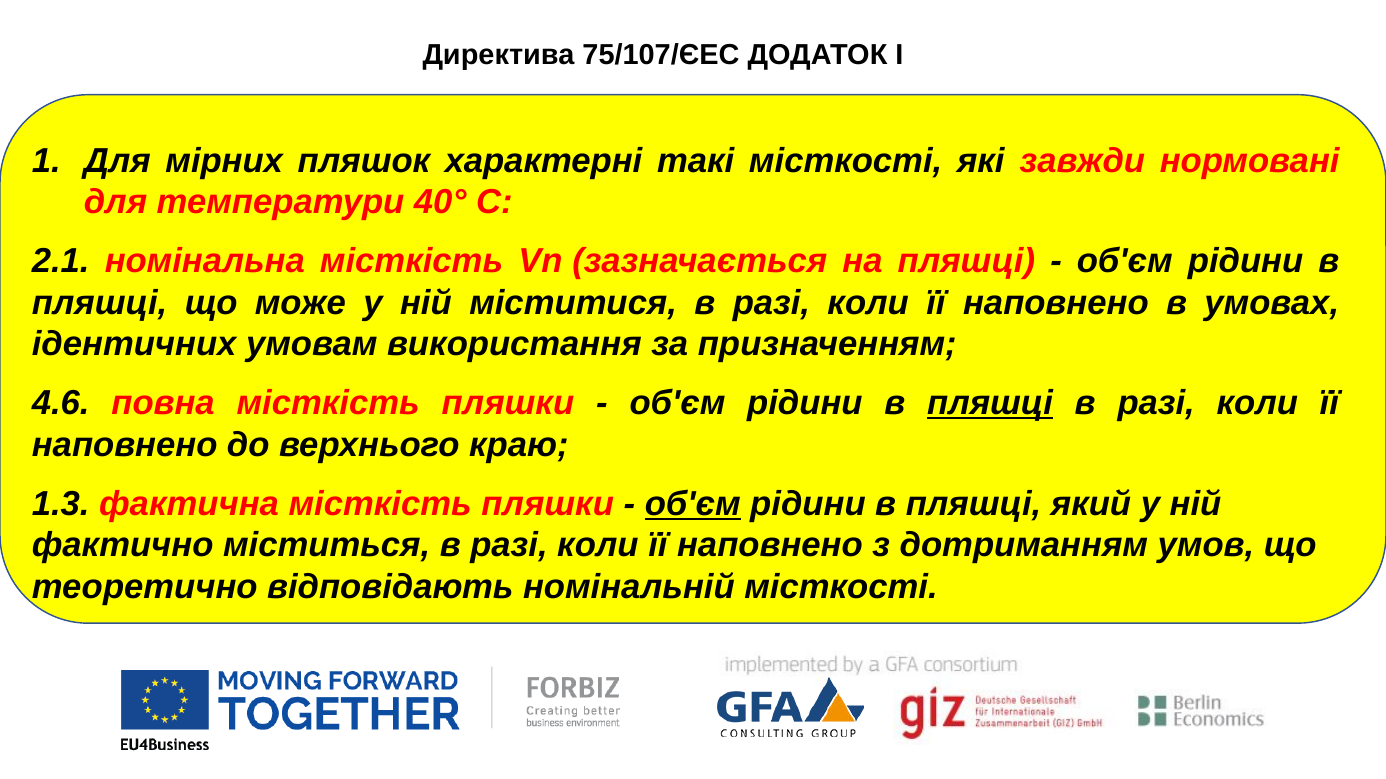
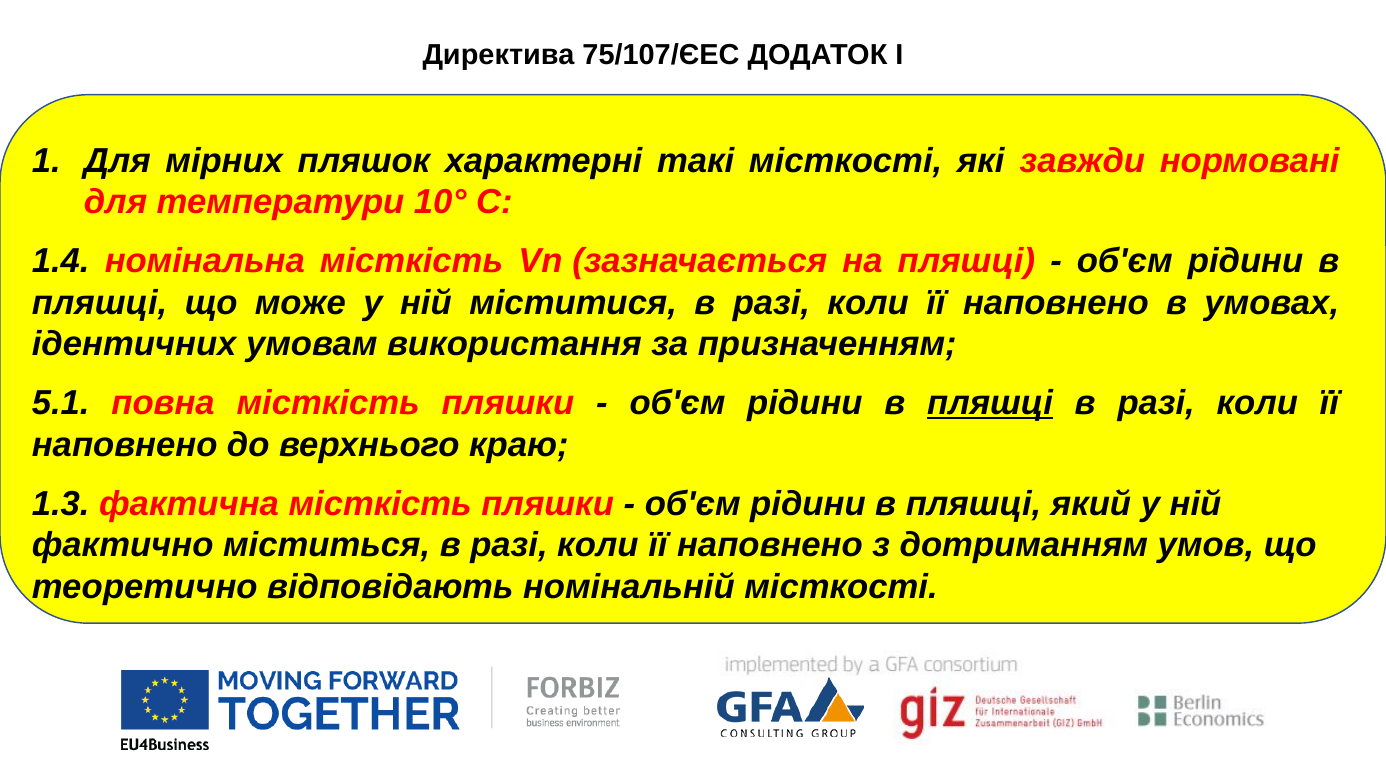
40°: 40° -> 10°
2.1: 2.1 -> 1.4
4.6: 4.6 -> 5.1
об'єм at (693, 504) underline: present -> none
